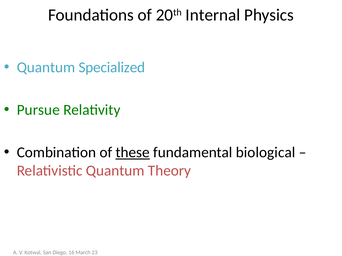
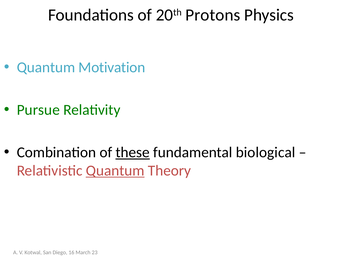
Internal: Internal -> Protons
Specialized: Specialized -> Motivation
Quantum at (115, 171) underline: none -> present
